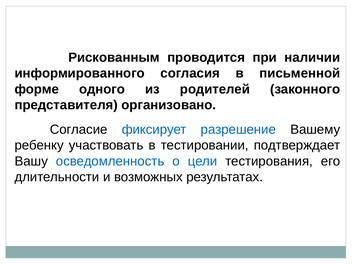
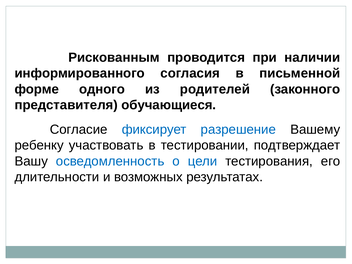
организовано: организовано -> обучающиеся
